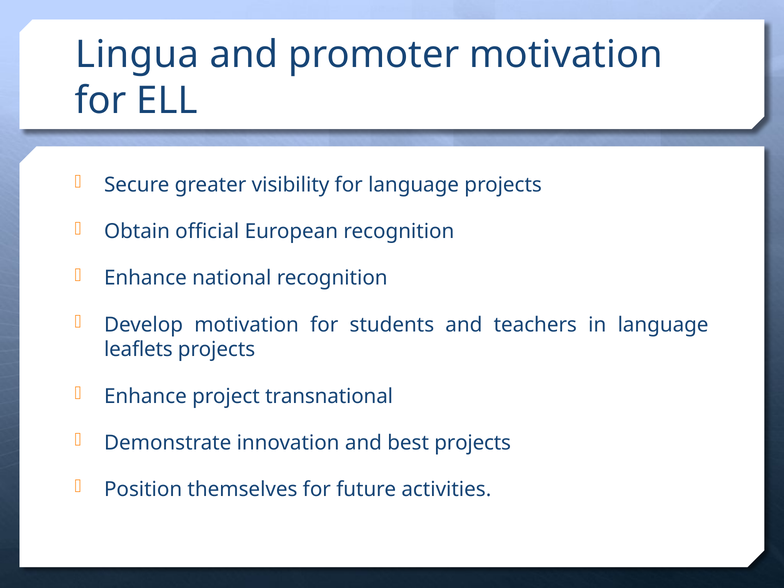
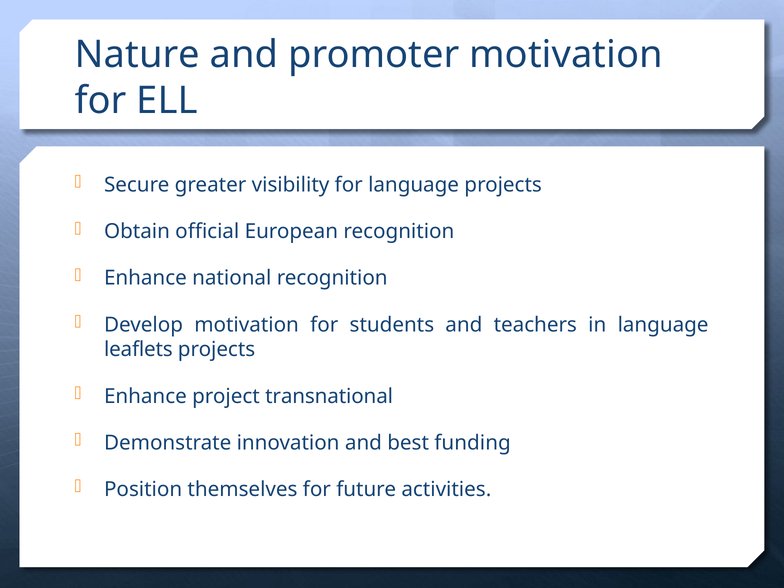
Lingua: Lingua -> Nature
best projects: projects -> funding
